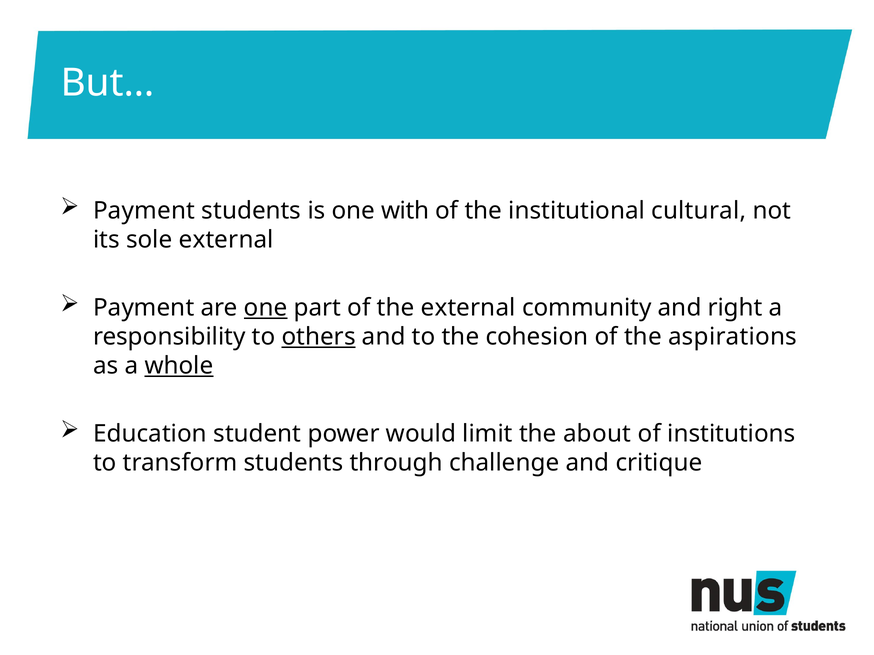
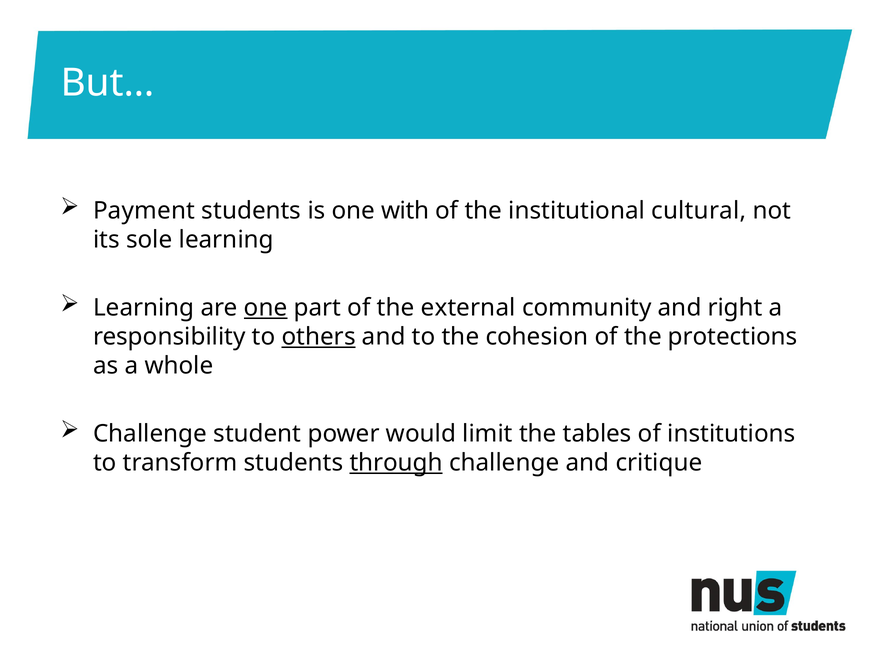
sole external: external -> learning
Payment at (144, 308): Payment -> Learning
aspirations: aspirations -> protections
whole underline: present -> none
Education at (150, 434): Education -> Challenge
about: about -> tables
through underline: none -> present
